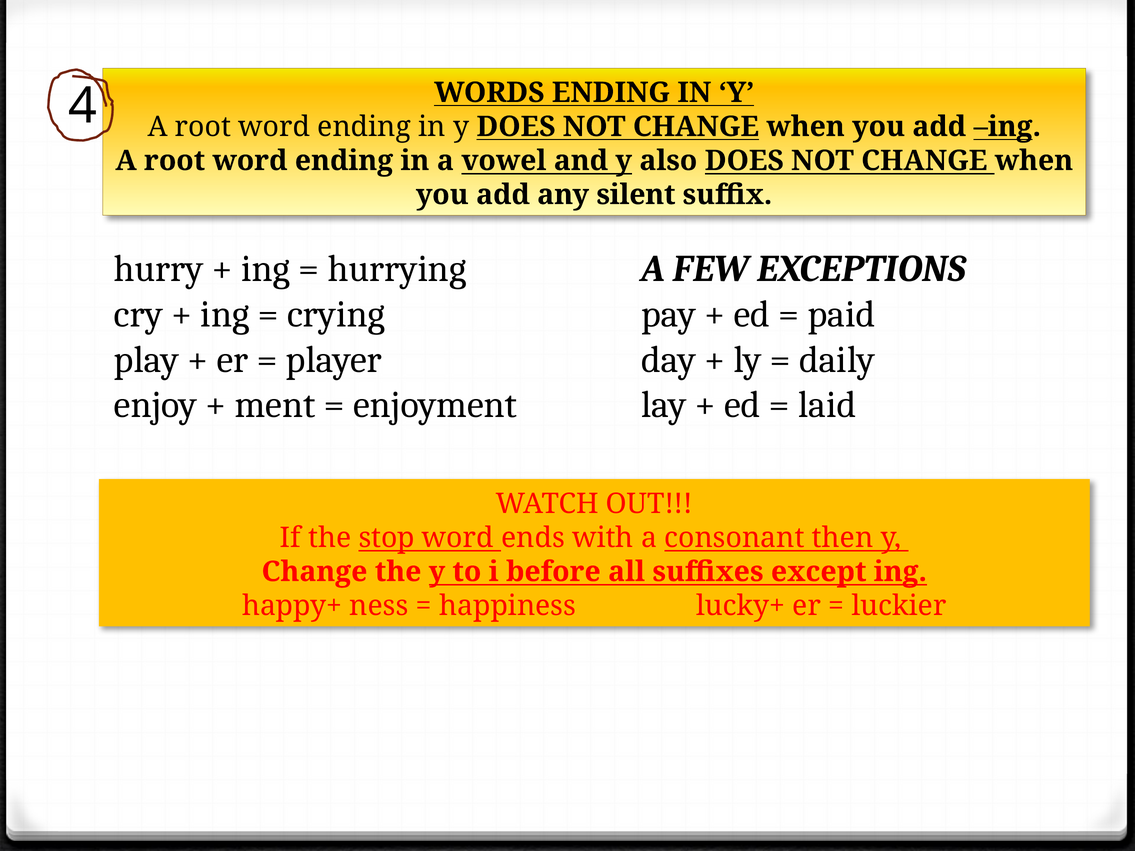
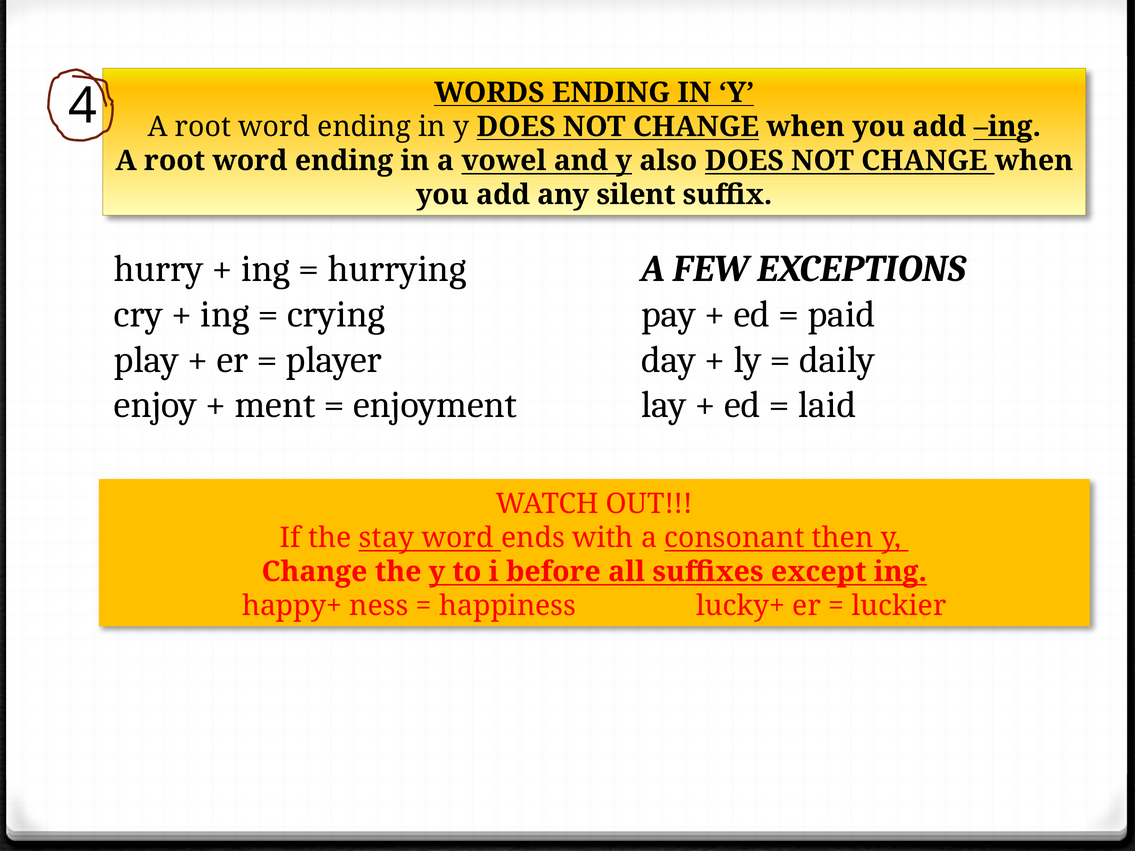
stop: stop -> stay
